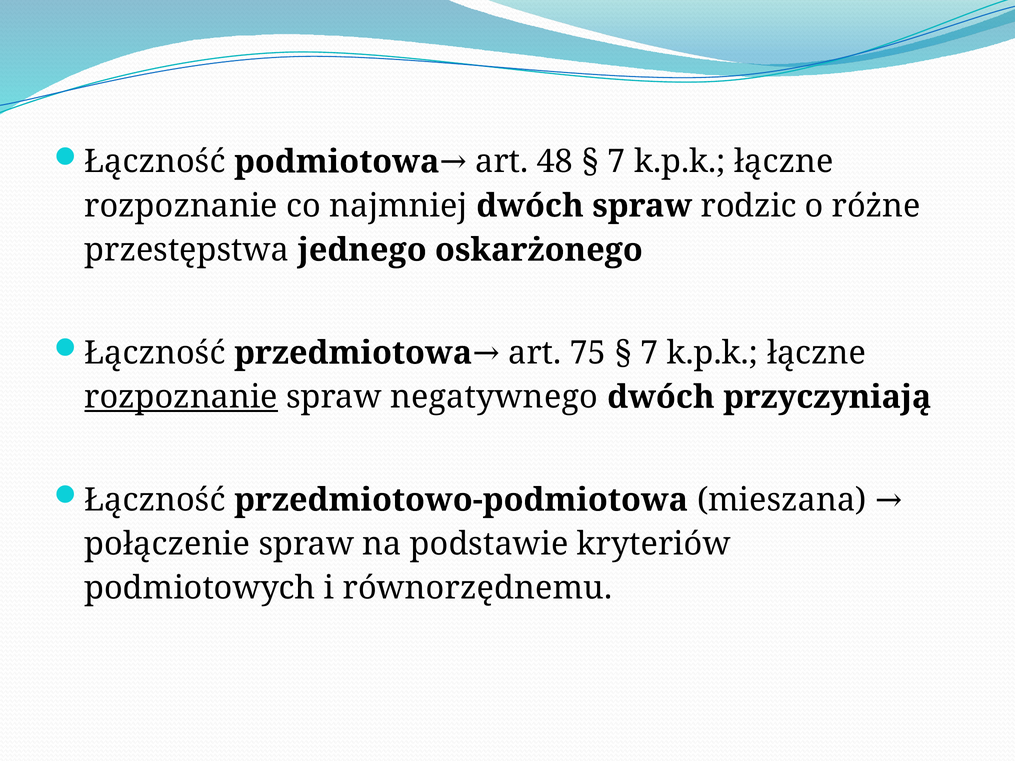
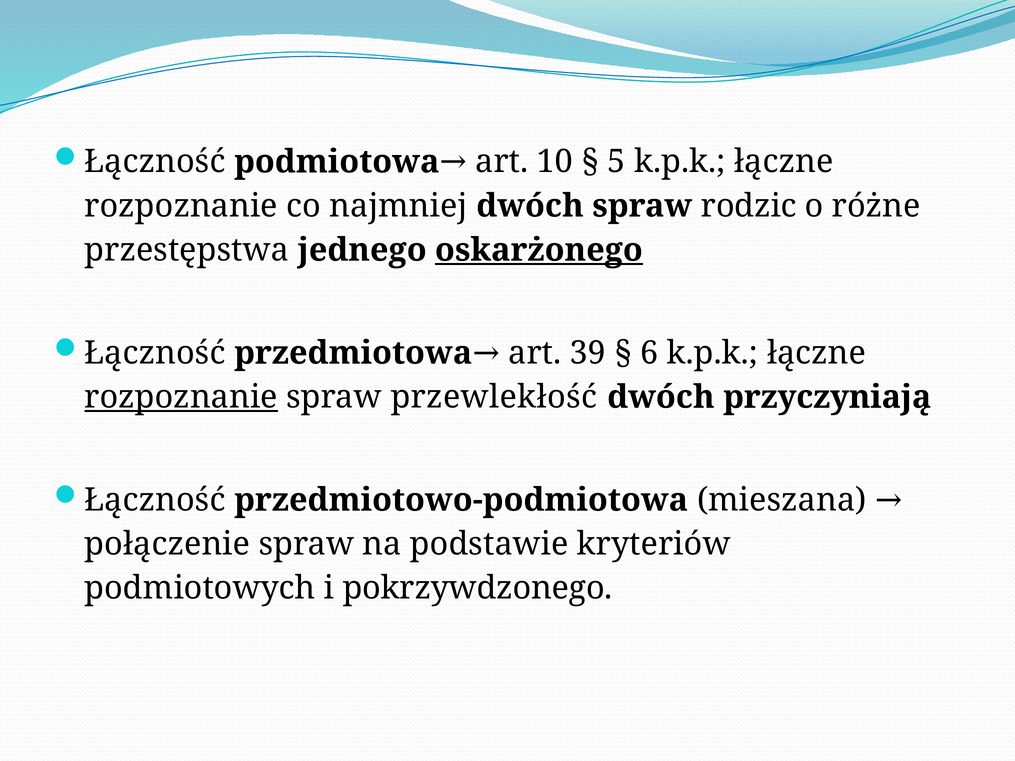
48: 48 -> 10
7 at (617, 162): 7 -> 5
oskarżonego underline: none -> present
75: 75 -> 39
7 at (649, 353): 7 -> 6
negatywnego: negatywnego -> przewlekłość
równorzędnemu: równorzędnemu -> pokrzywdzonego
